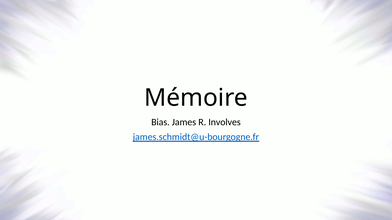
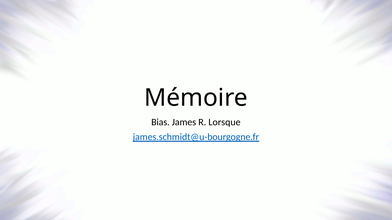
Involves: Involves -> Lorsque
